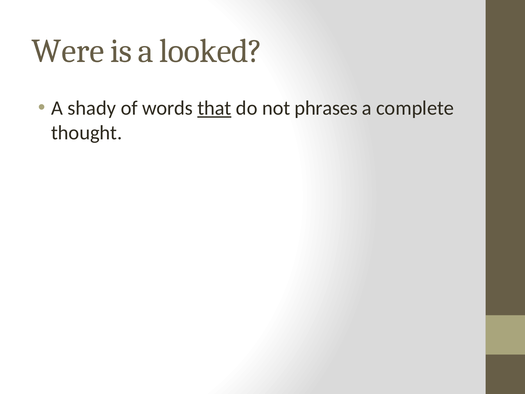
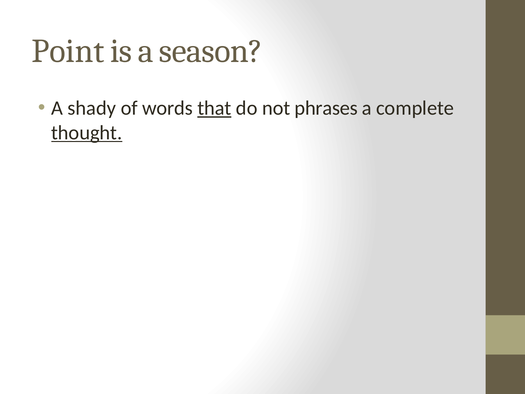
Were: Were -> Point
looked: looked -> season
thought underline: none -> present
